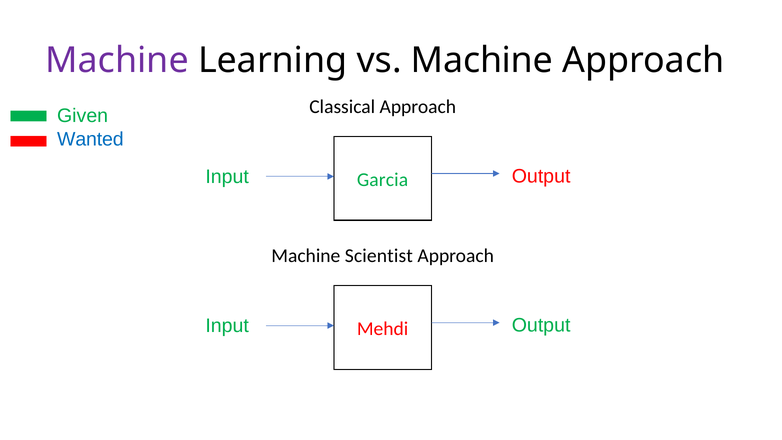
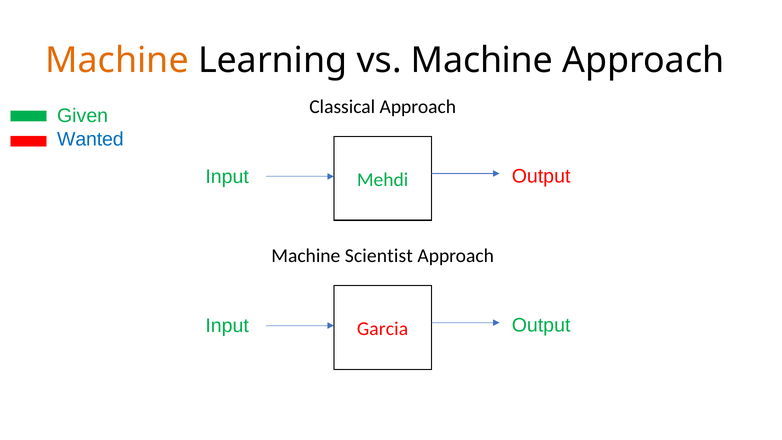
Machine at (117, 60) colour: purple -> orange
Garcia: Garcia -> Mehdi
Mehdi: Mehdi -> Garcia
